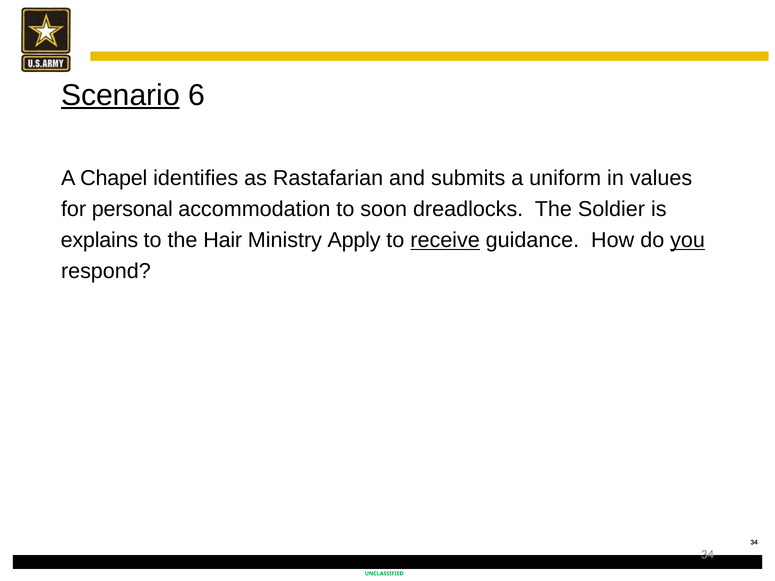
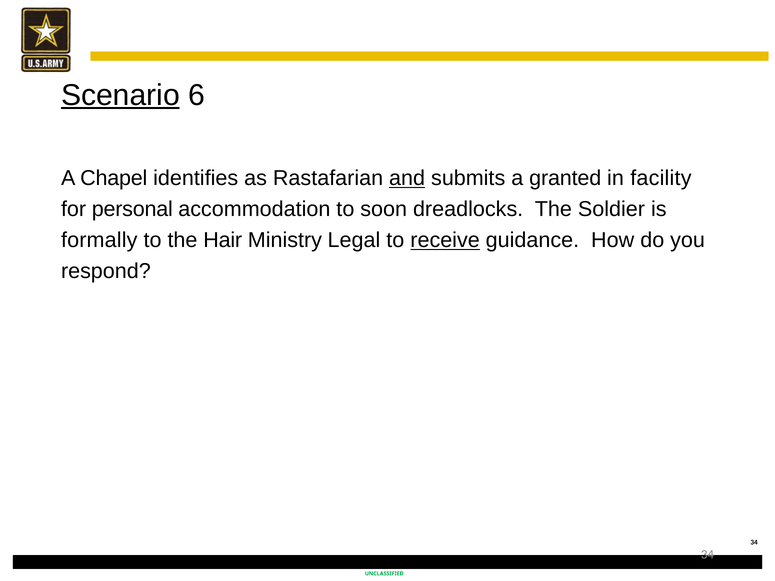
and underline: none -> present
uniform: uniform -> granted
values: values -> facility
explains: explains -> formally
Apply: Apply -> Legal
you underline: present -> none
